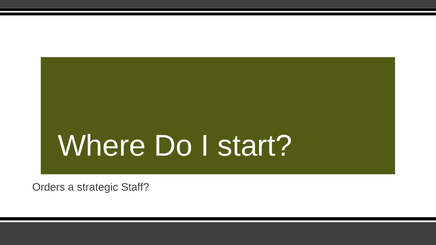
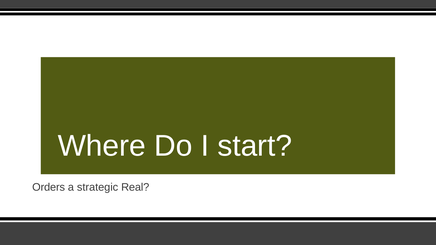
Staff: Staff -> Real
